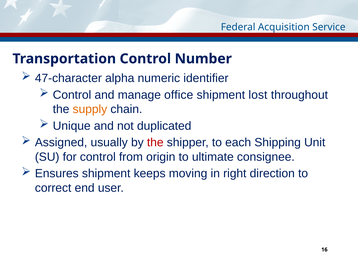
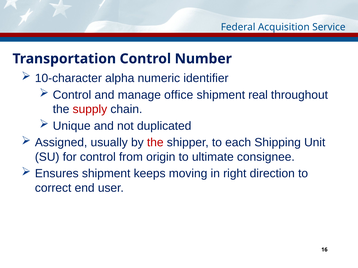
47-character: 47-character -> 10-character
lost: lost -> real
supply colour: orange -> red
